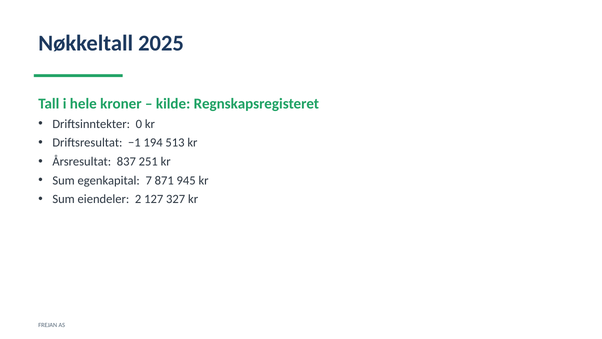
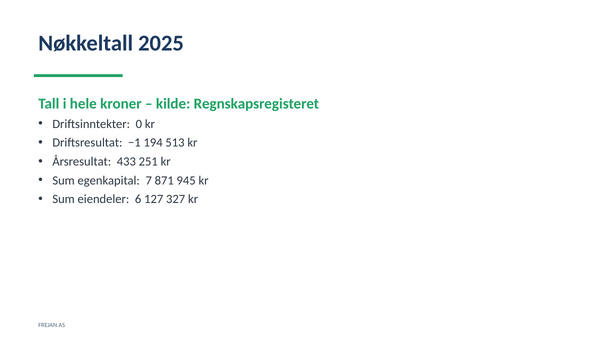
837: 837 -> 433
2: 2 -> 6
